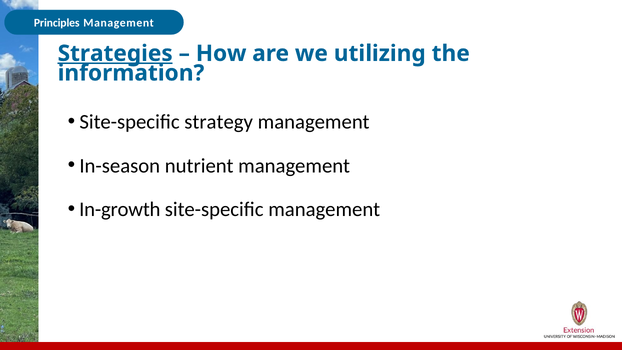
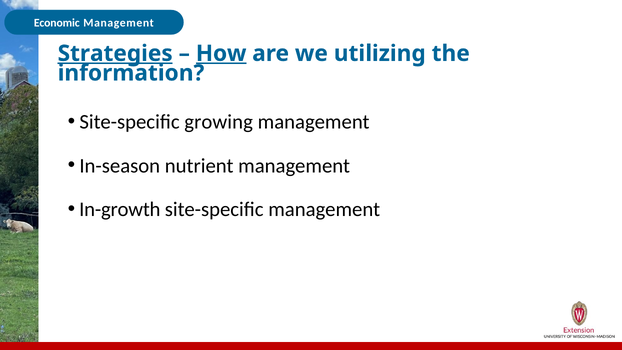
Principles: Principles -> Economic
How underline: none -> present
strategy: strategy -> growing
